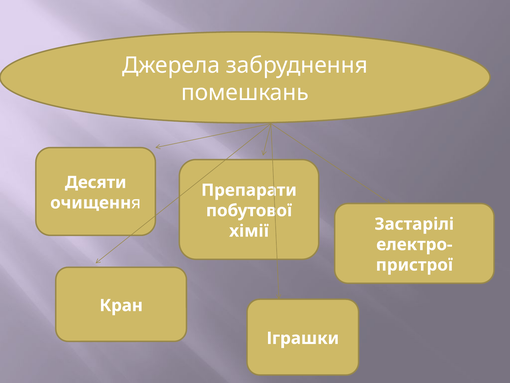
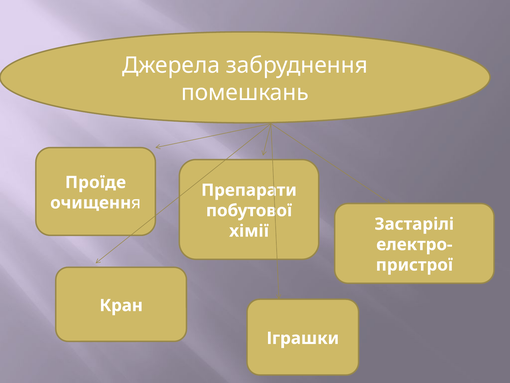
Десяти: Десяти -> Проїде
